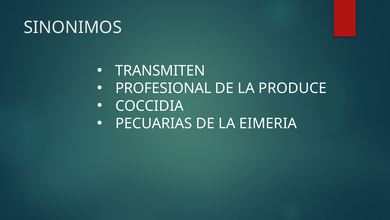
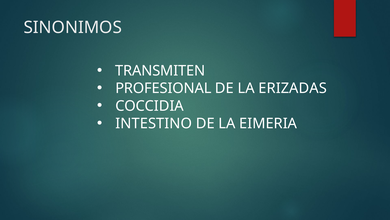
PRODUCE: PRODUCE -> ERIZADAS
PECUARIAS: PECUARIAS -> INTESTINO
